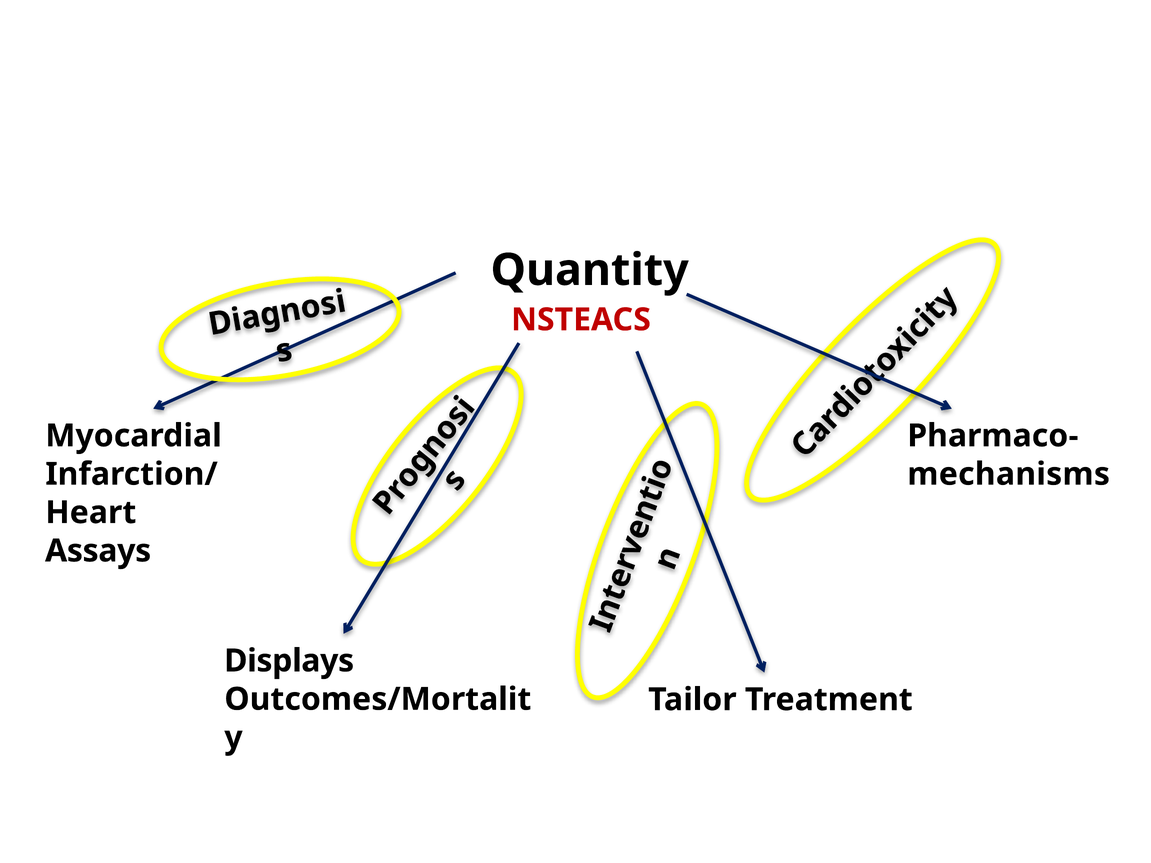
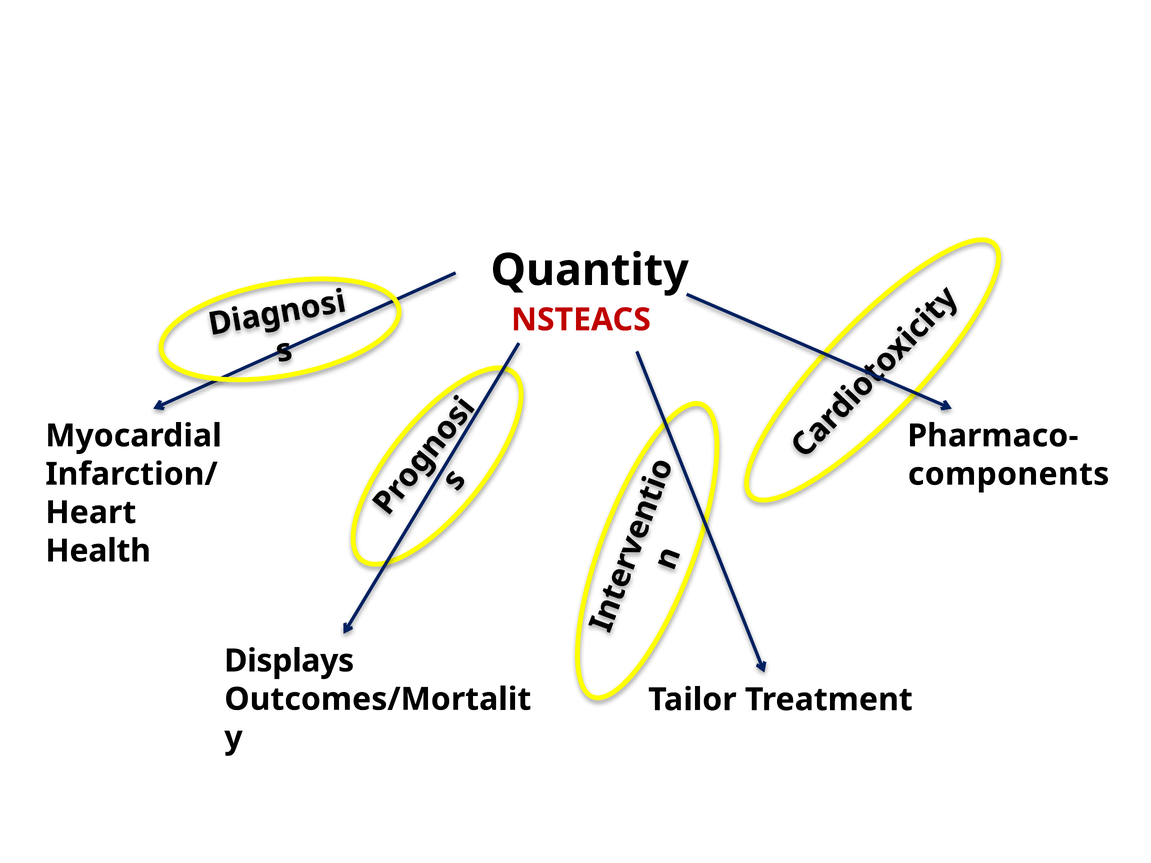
mechanisms: mechanisms -> components
Assays: Assays -> Health
